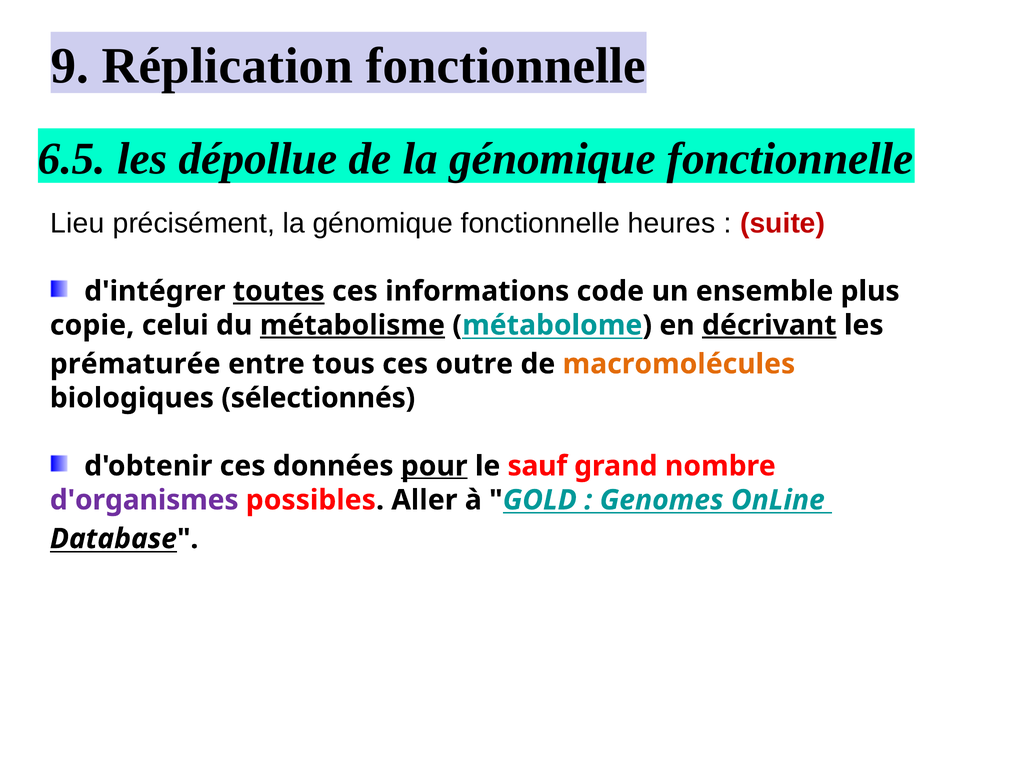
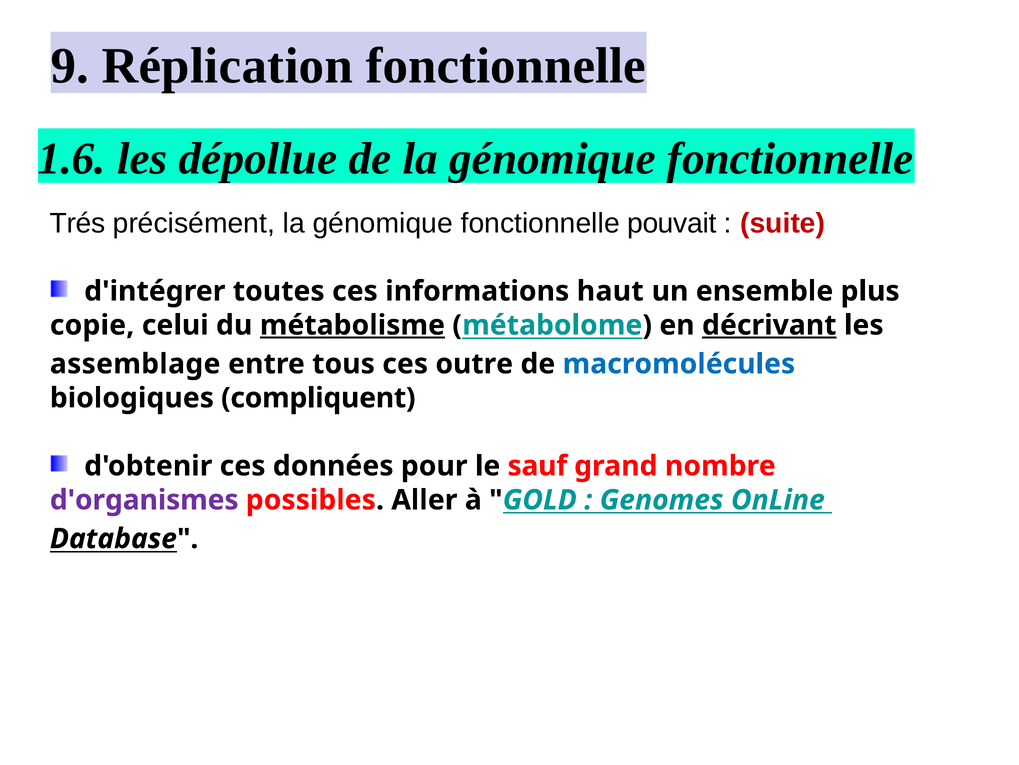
6.5: 6.5 -> 1.6
Lieu: Lieu -> Trés
heures: heures -> pouvait
toutes underline: present -> none
code: code -> haut
prématurée: prématurée -> assemblage
macromolécules colour: orange -> blue
sélectionnés: sélectionnés -> compliquent
pour underline: present -> none
